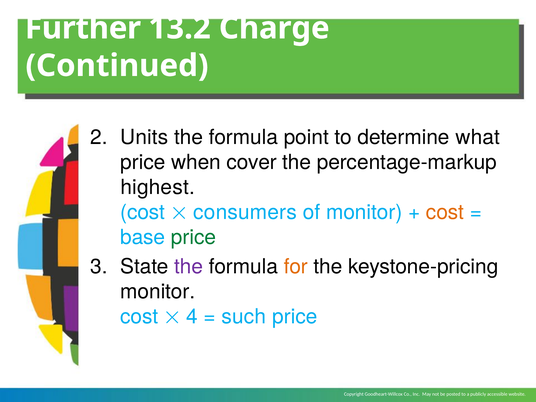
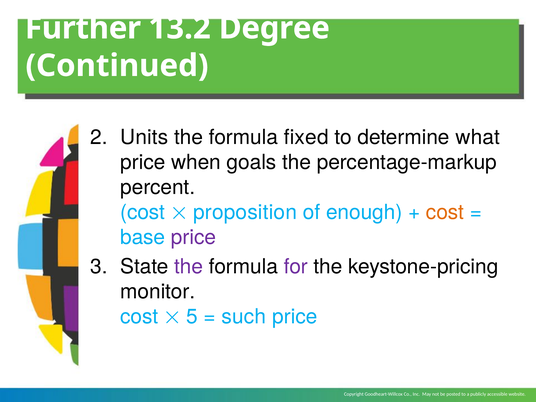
Charge: Charge -> Degree
point: point -> fixed
cover: cover -> goals
highest: highest -> percent
consumers: consumers -> proposition
of monitor: monitor -> enough
price at (194, 237) colour: green -> purple
for colour: orange -> purple
4: 4 -> 5
